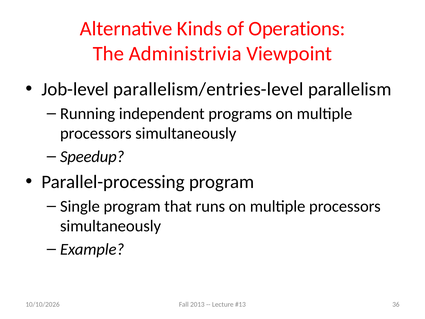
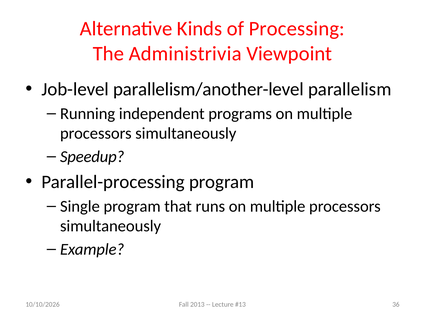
Operations: Operations -> Processing
parallelism/entries-level: parallelism/entries-level -> parallelism/another-level
